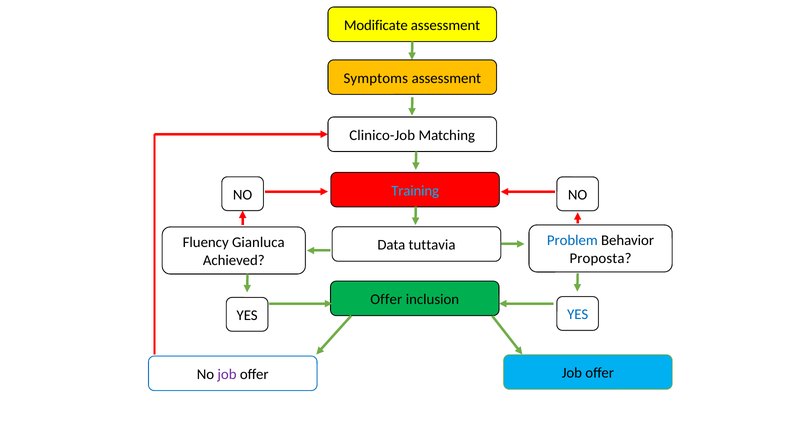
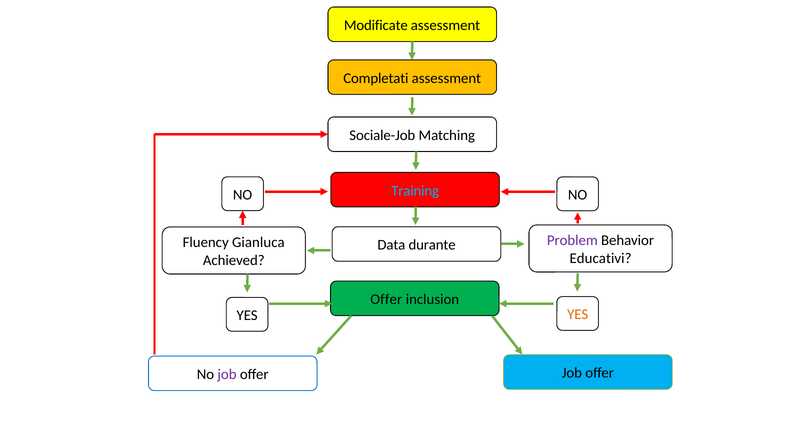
Symptoms: Symptoms -> Completati
Clinico-Job: Clinico-Job -> Sociale-Job
Problem colour: blue -> purple
tuttavia: tuttavia -> durante
Proposta: Proposta -> Educativi
YES at (578, 315) colour: blue -> orange
